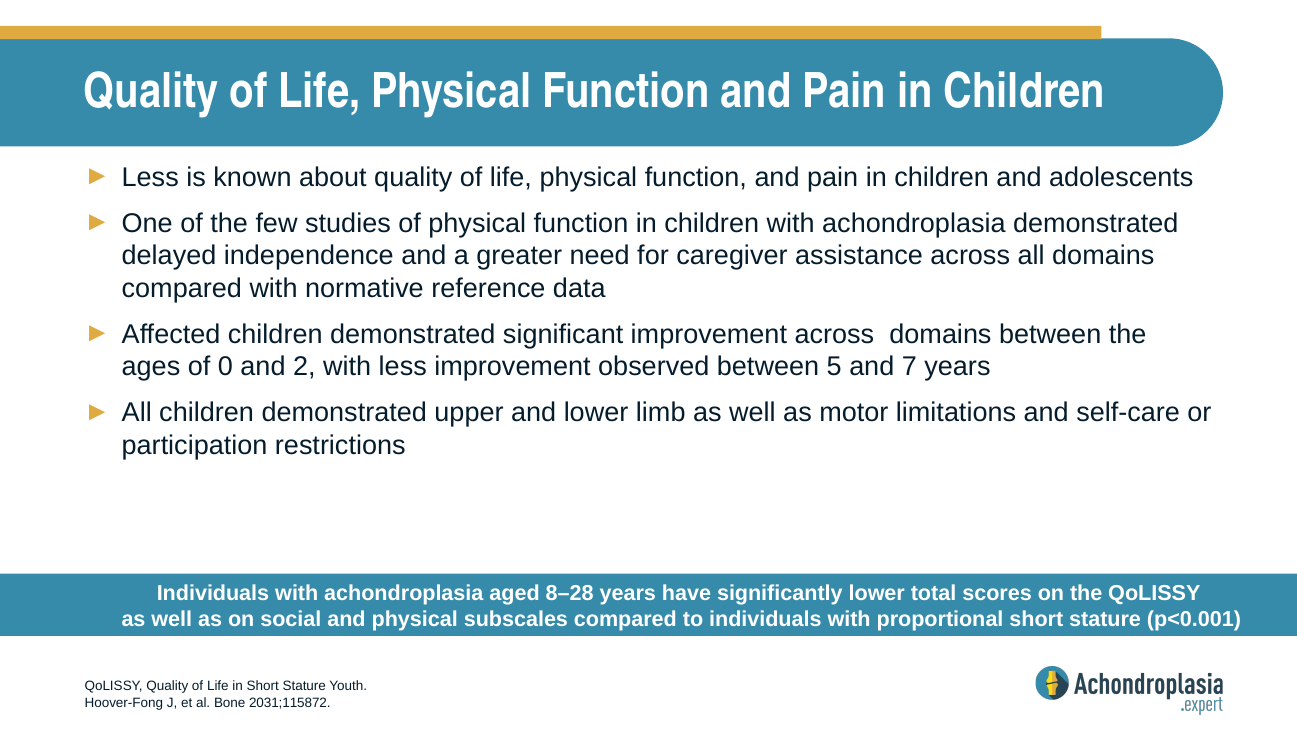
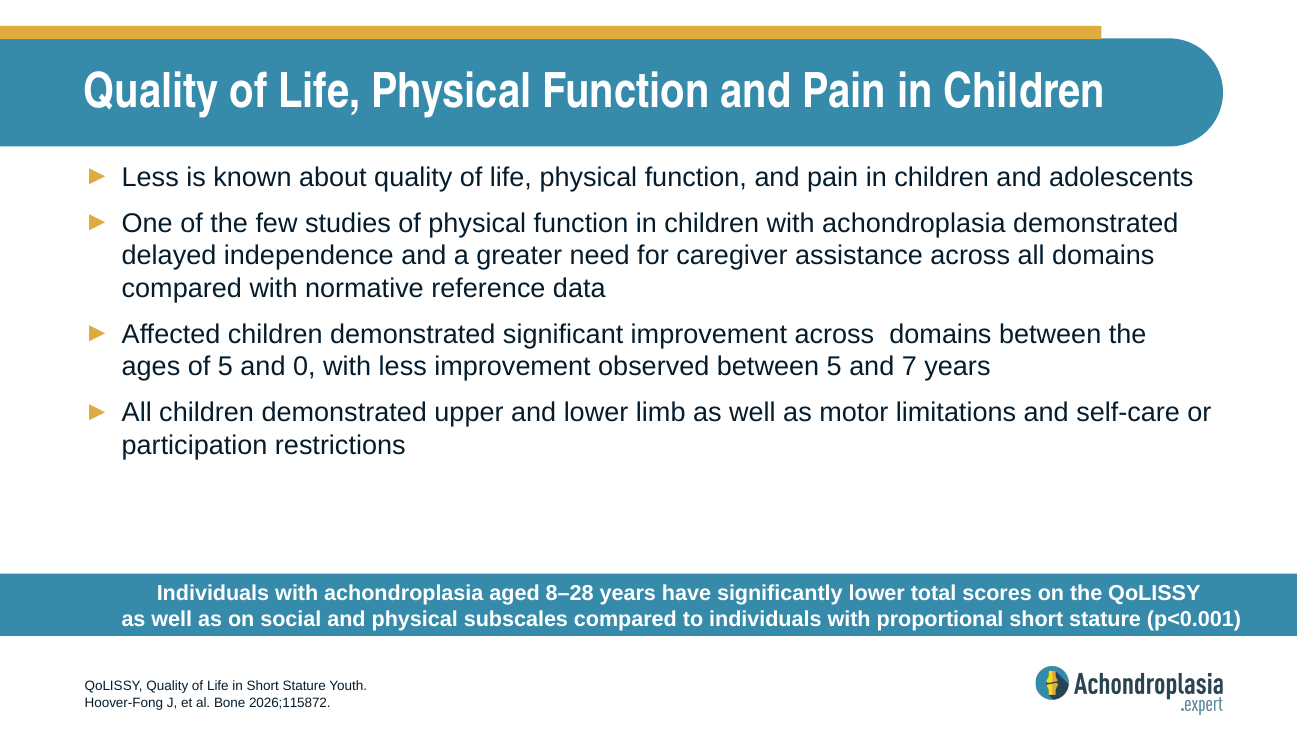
of 0: 0 -> 5
2: 2 -> 0
2031;115872: 2031;115872 -> 2026;115872
